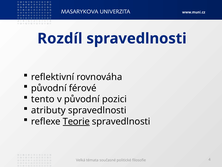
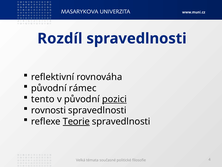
férové: férové -> rámec
pozici underline: none -> present
atributy: atributy -> rovnosti
